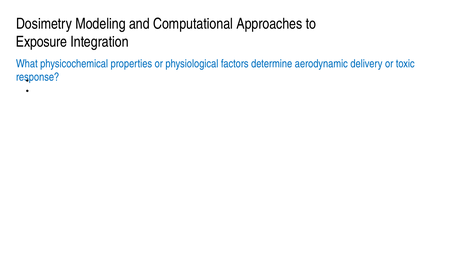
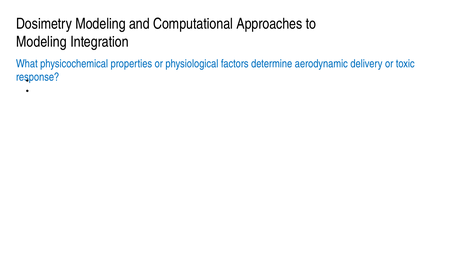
Exposure at (42, 42): Exposure -> Modeling
